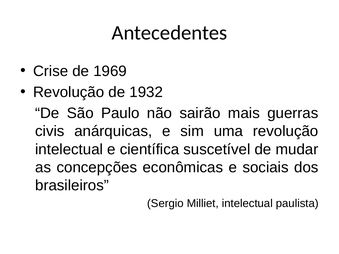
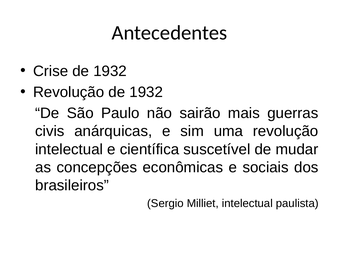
Crise de 1969: 1969 -> 1932
